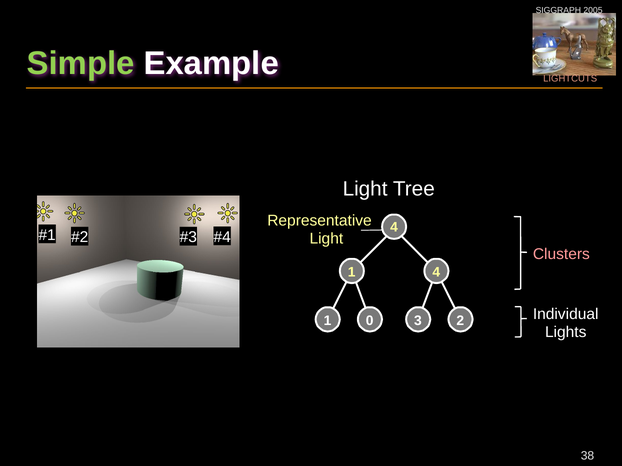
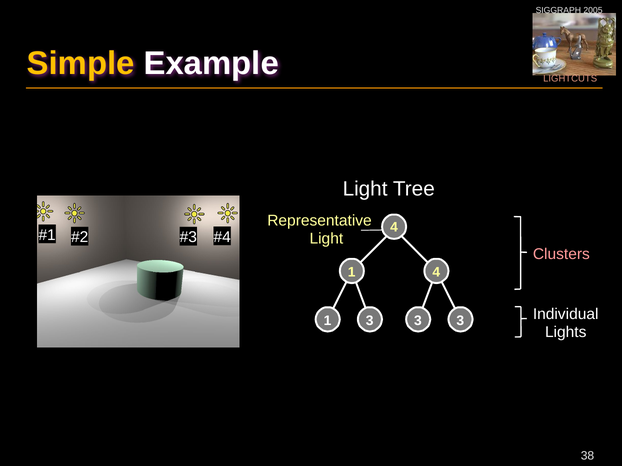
Simple colour: light green -> yellow
1 0: 0 -> 3
2 at (460, 321): 2 -> 3
